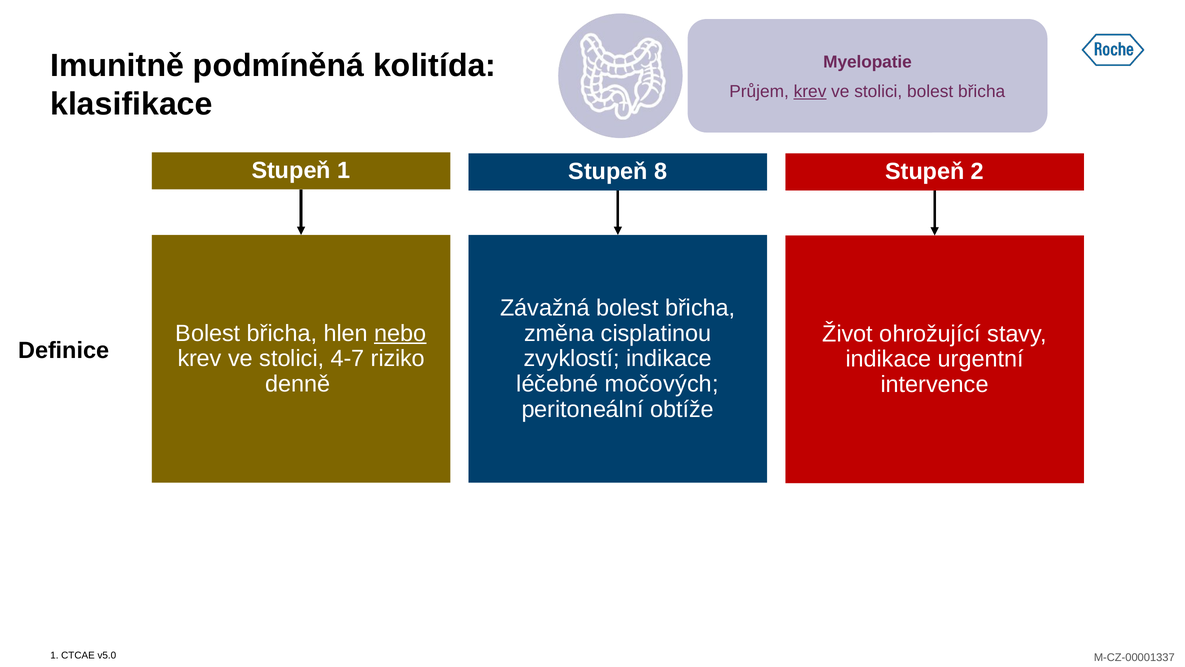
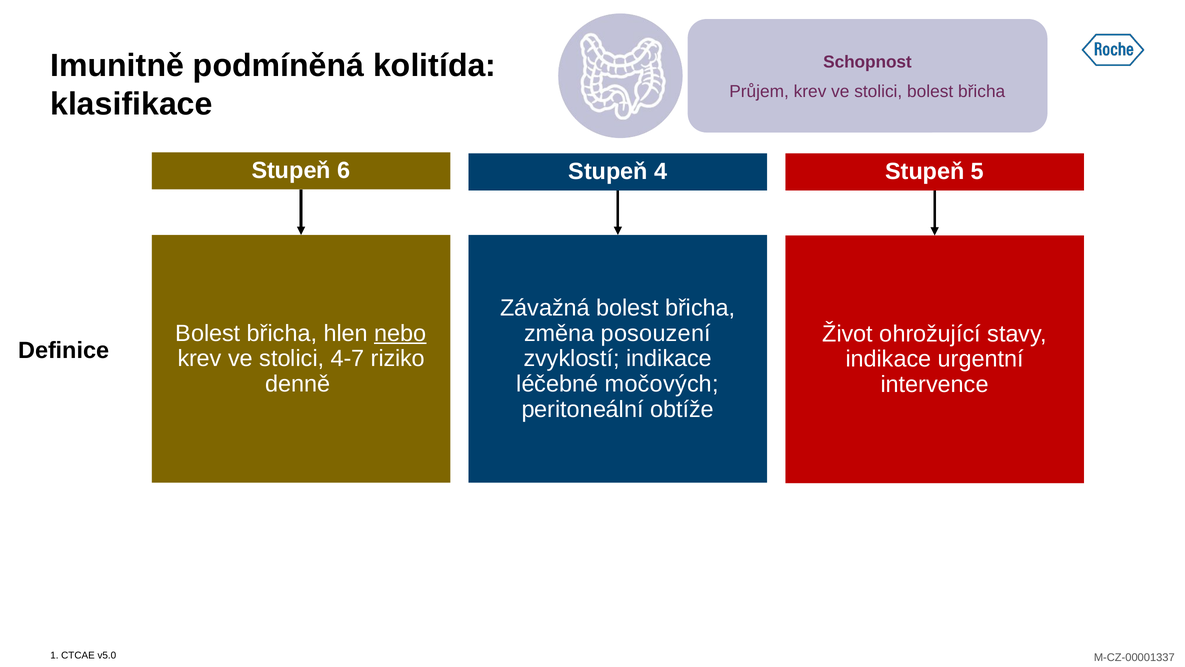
Myelopatie: Myelopatie -> Schopnost
krev at (810, 92) underline: present -> none
Stupeň 1: 1 -> 6
8: 8 -> 4
2: 2 -> 5
cisplatinou: cisplatinou -> posouzení
